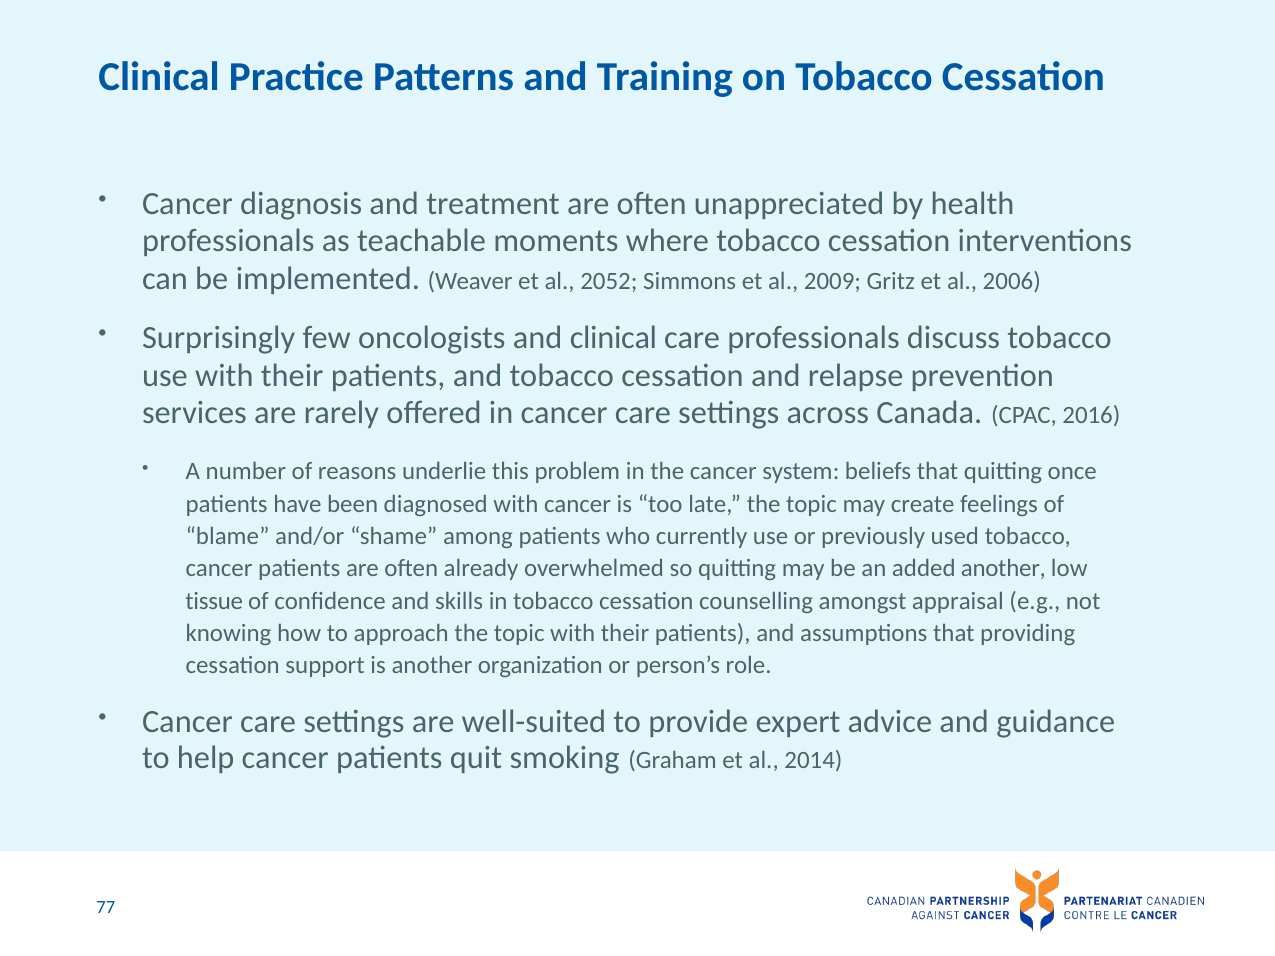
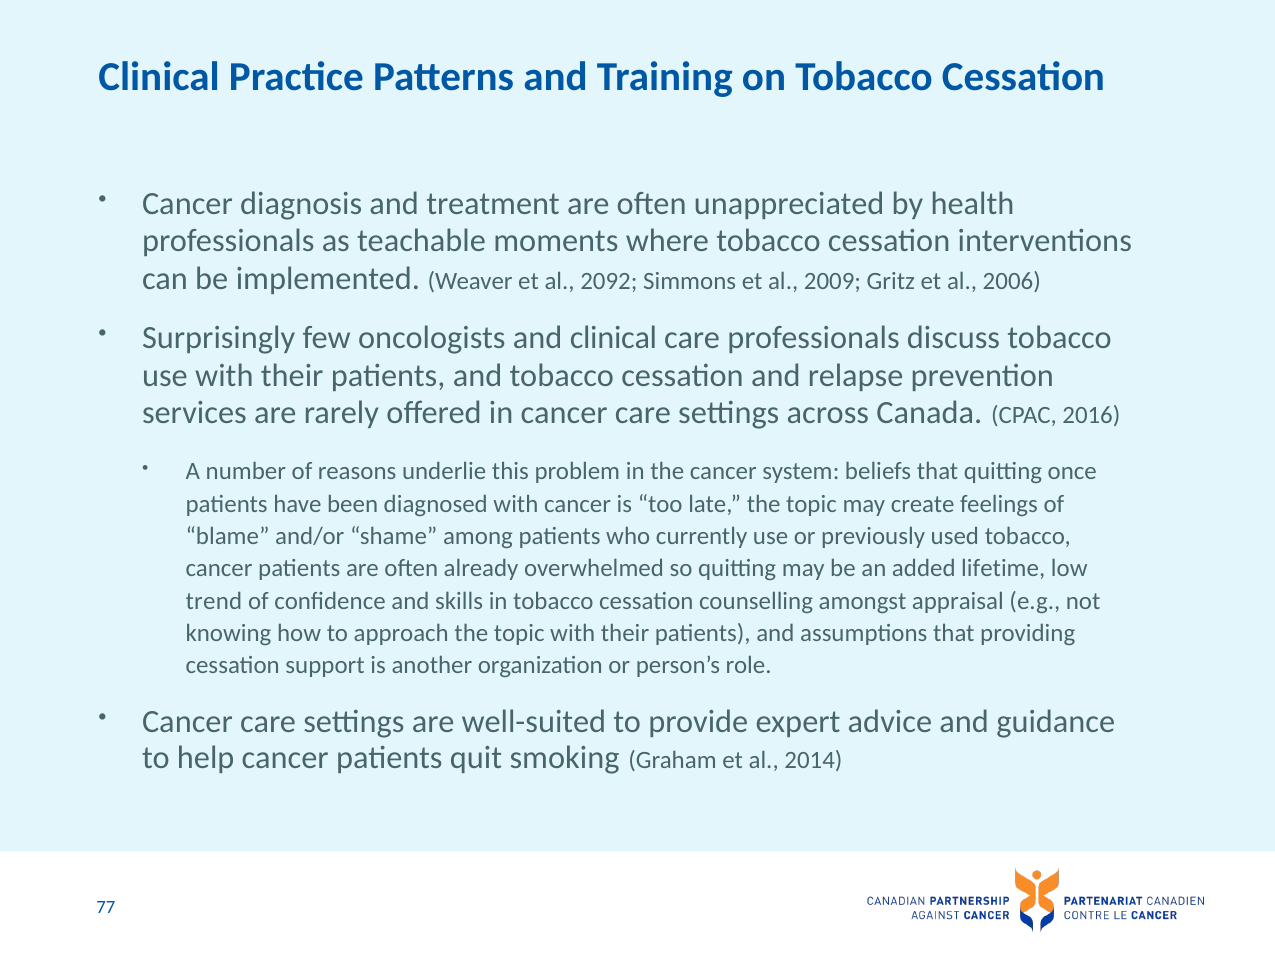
2052: 2052 -> 2092
added another: another -> lifetime
tissue: tissue -> trend
